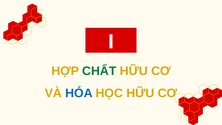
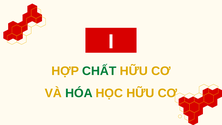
HÓA colour: blue -> green
